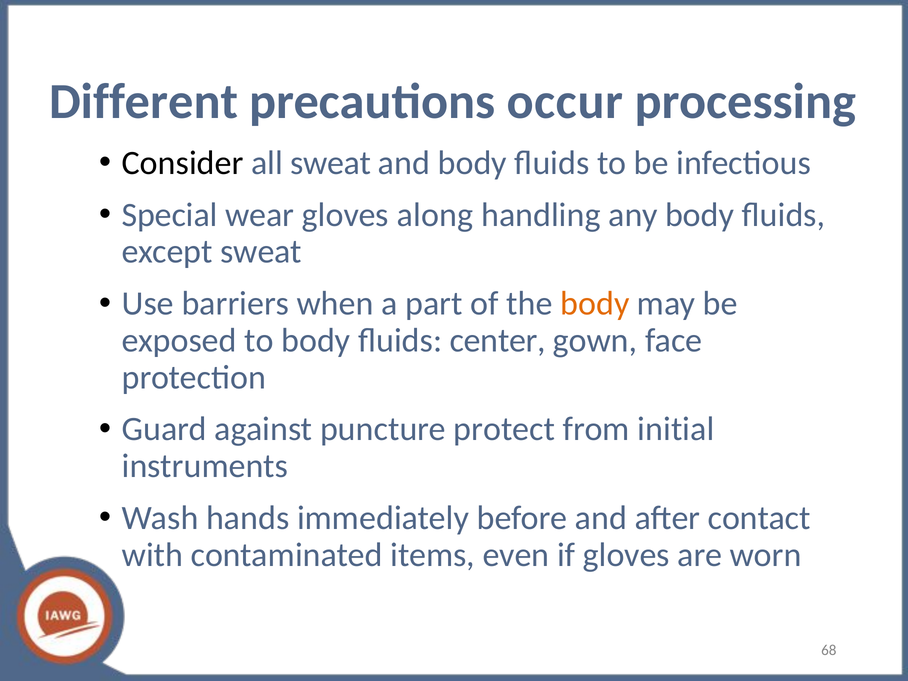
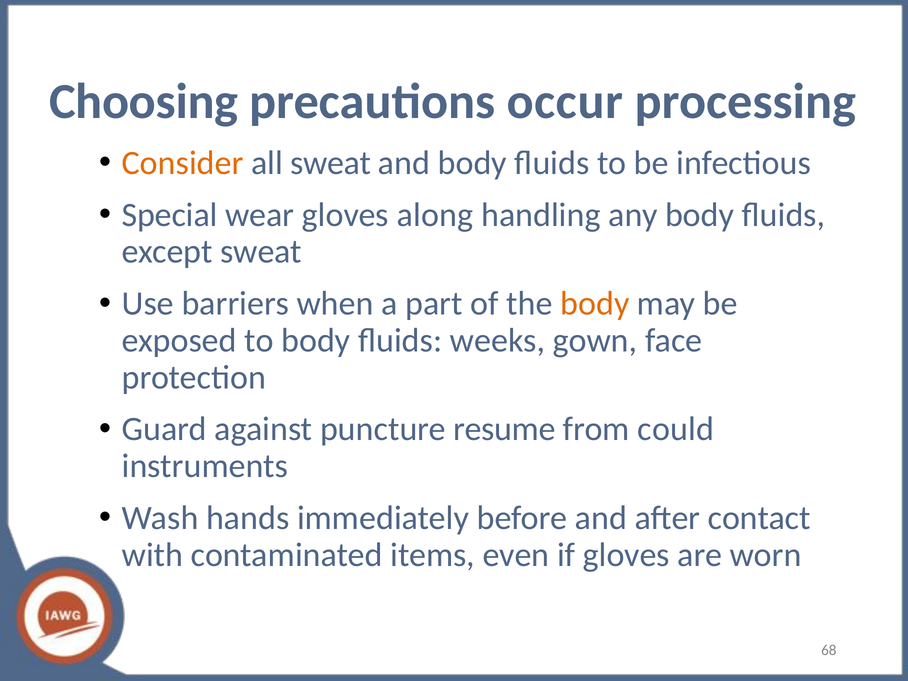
Different: Different -> Choosing
Consider colour: black -> orange
center: center -> weeks
protect: protect -> resume
initial: initial -> could
